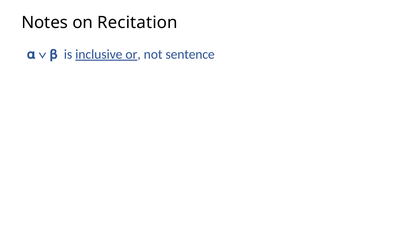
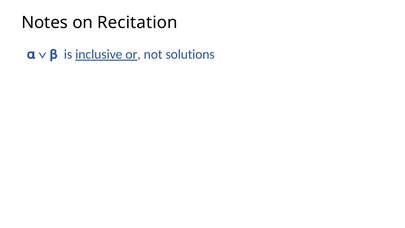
sentence: sentence -> solutions
